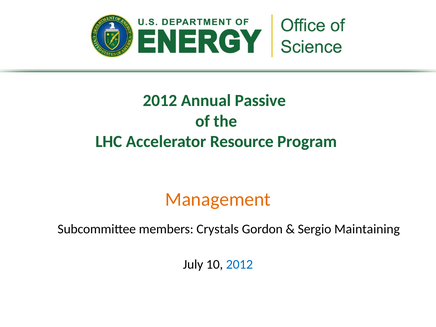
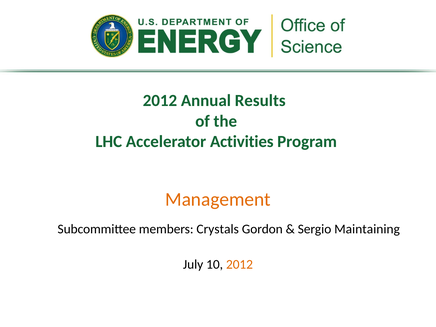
Passive: Passive -> Results
Resource: Resource -> Activities
2012 at (239, 264) colour: blue -> orange
